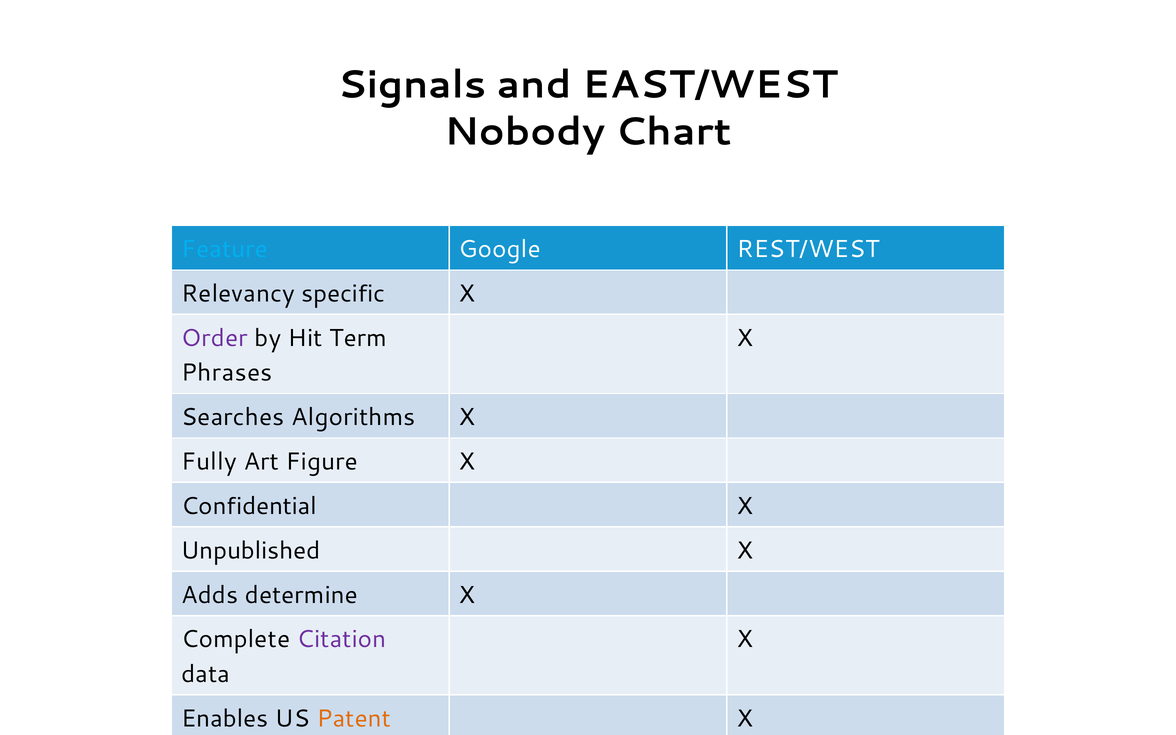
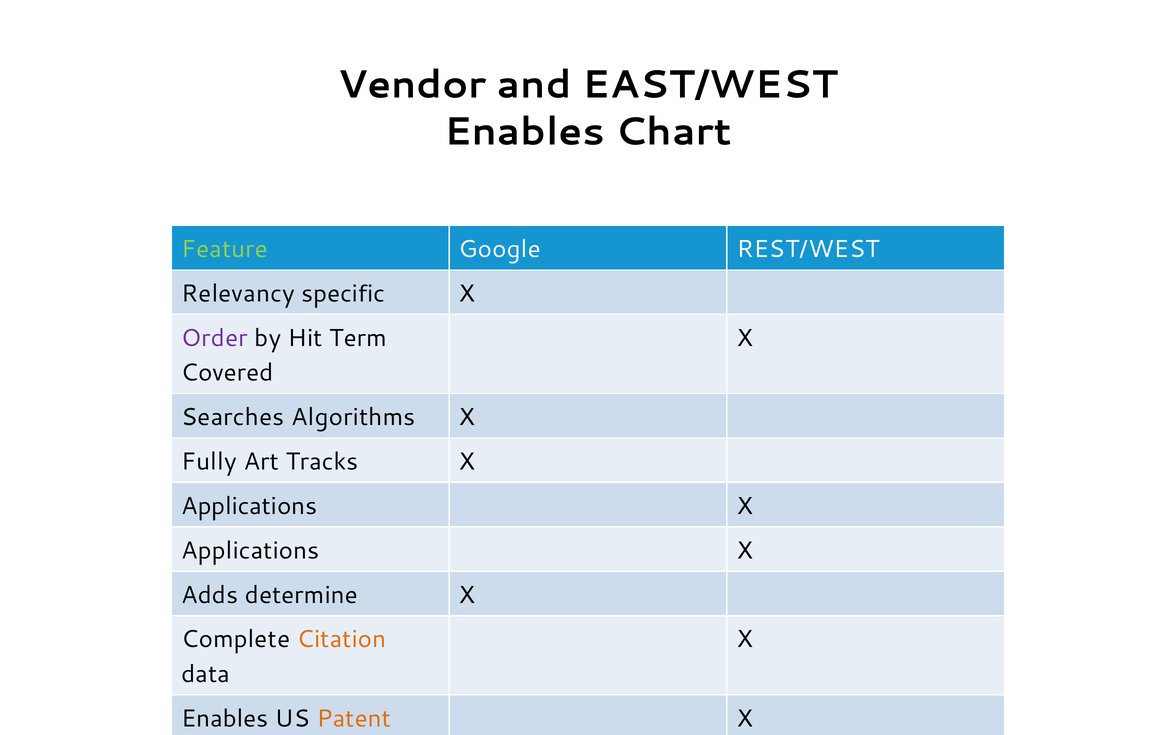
Signals: Signals -> Vendor
Nobody at (525, 132): Nobody -> Enables
Feature colour: light blue -> light green
Phrases: Phrases -> Covered
Figure: Figure -> Tracks
Confidential at (249, 506): Confidential -> Applications
Unpublished at (251, 551): Unpublished -> Applications
Citation colour: purple -> orange
